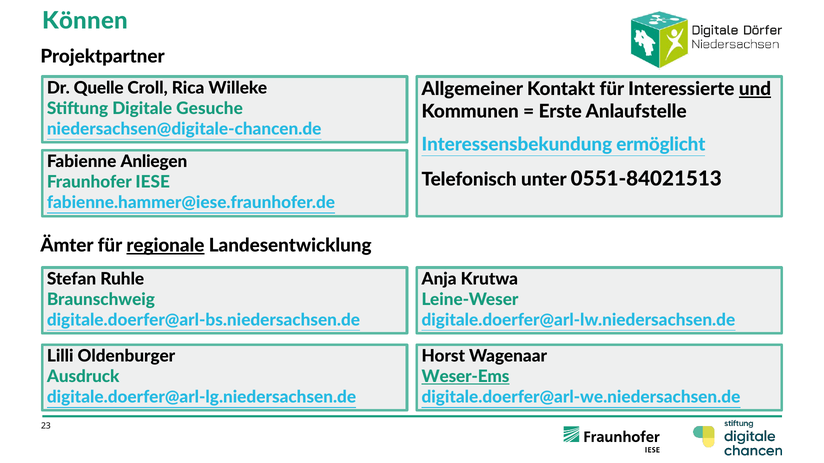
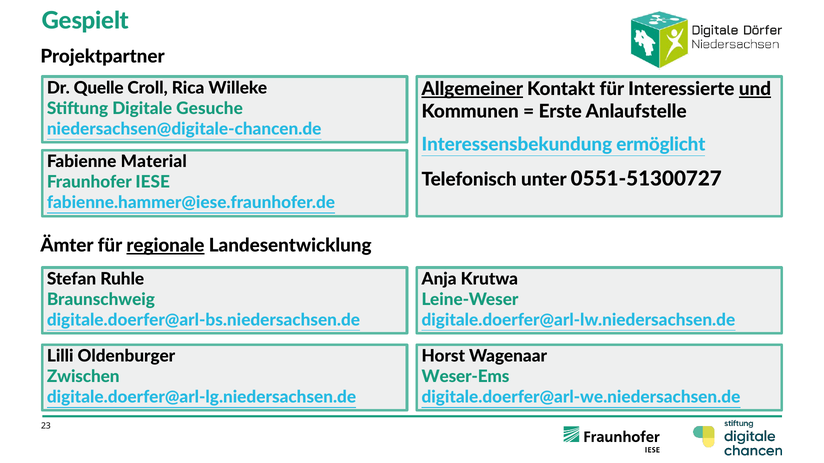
Können: Können -> Gespielt
Allgemeiner underline: none -> present
Anliegen: Anliegen -> Material
0551-84021513: 0551-84021513 -> 0551-51300727
Ausdruck: Ausdruck -> Zwischen
Weser-Ems underline: present -> none
